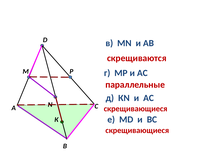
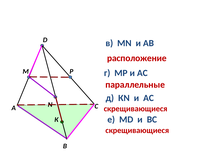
скрещиваются: скрещиваются -> расположение
